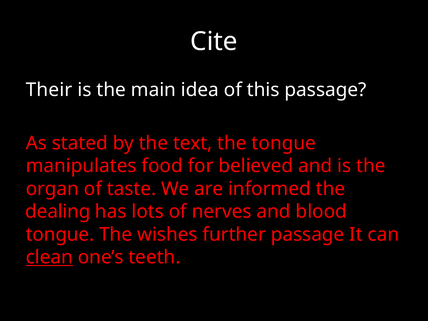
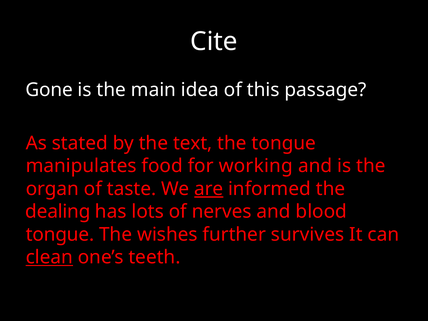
Their: Their -> Gone
believed: believed -> working
are underline: none -> present
further passage: passage -> survives
